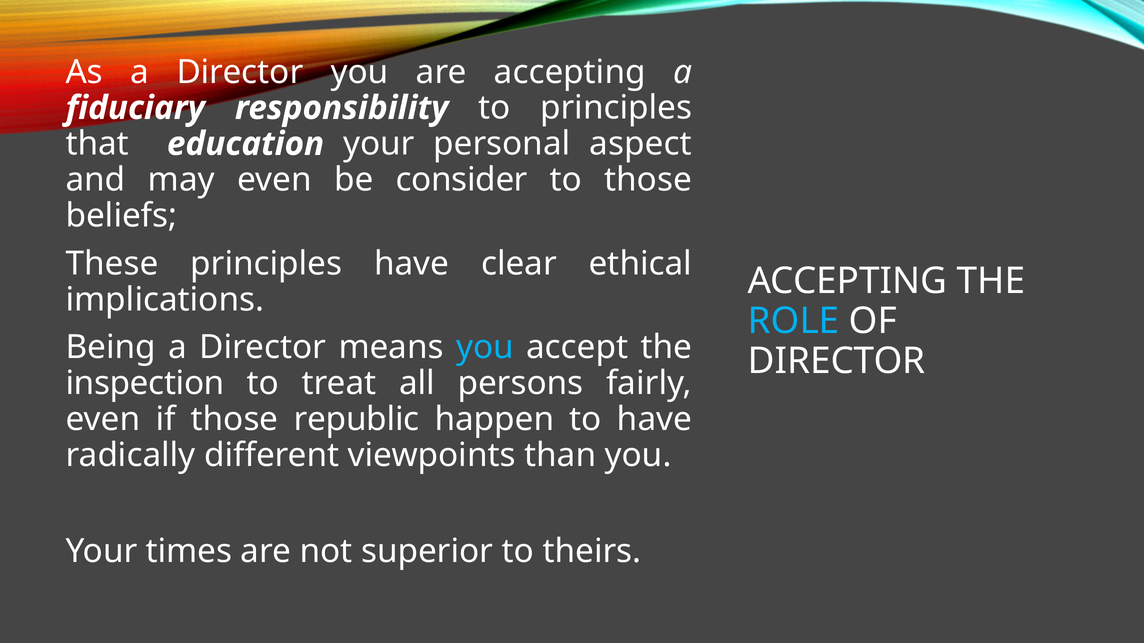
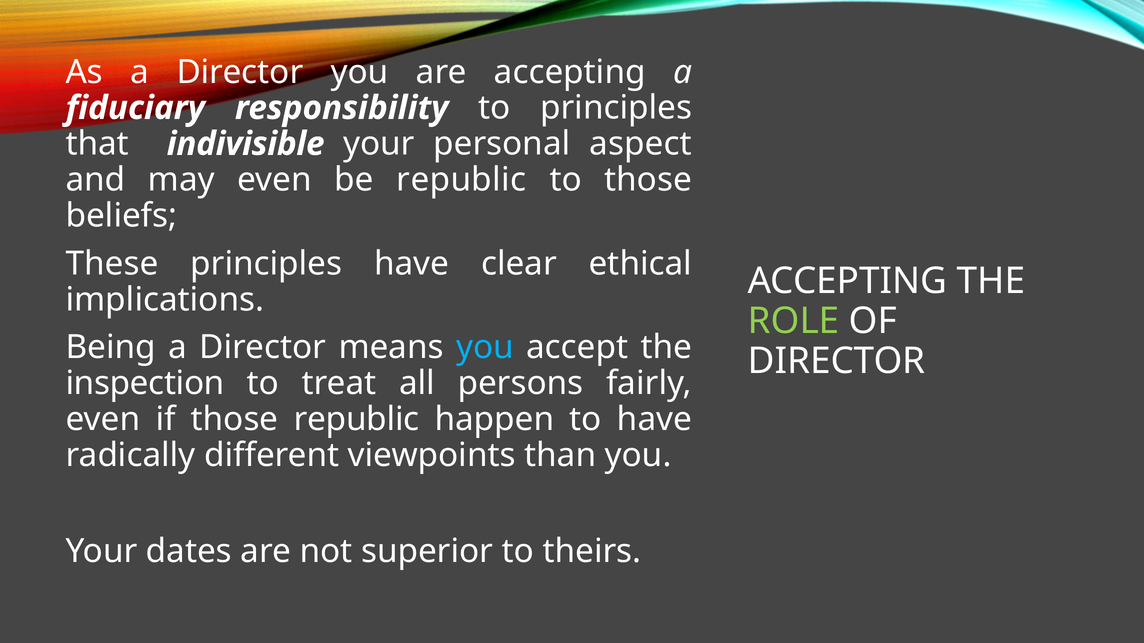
education: education -> indivisible
be consider: consider -> republic
ROLE colour: light blue -> light green
times: times -> dates
